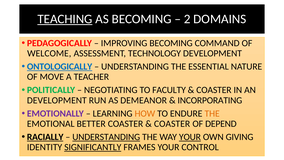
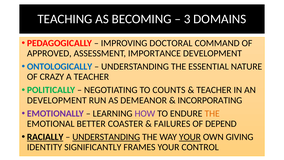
TEACHING underline: present -> none
2: 2 -> 3
IMPROVING BECOMING: BECOMING -> DOCTORAL
WELCOME: WELCOME -> APPROVED
TECHNOLOGY: TECHNOLOGY -> IMPORTANCE
ONTOLOGICALLY underline: present -> none
MOVE: MOVE -> CRAZY
FACULTY: FACULTY -> COUNTS
COASTER at (214, 90): COASTER -> TEACHER
HOW colour: orange -> purple
COASTER at (172, 124): COASTER -> FAILURES
SIGNIFICANTLY underline: present -> none
